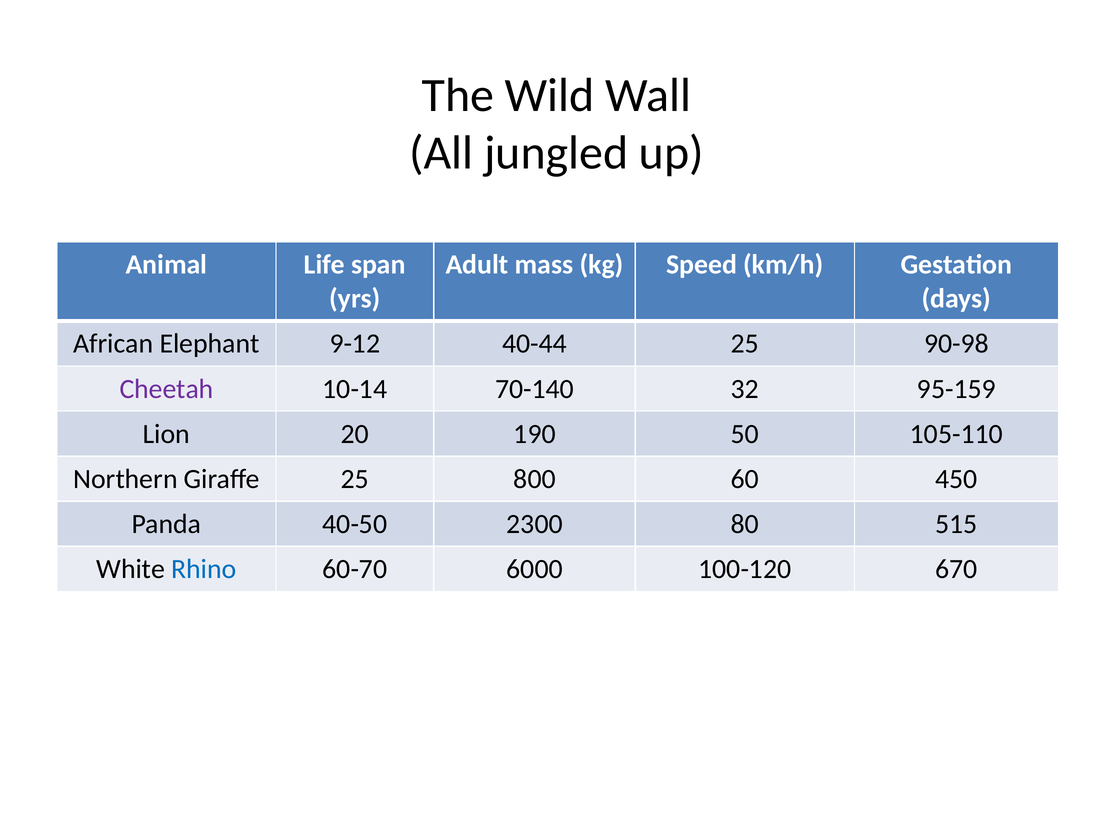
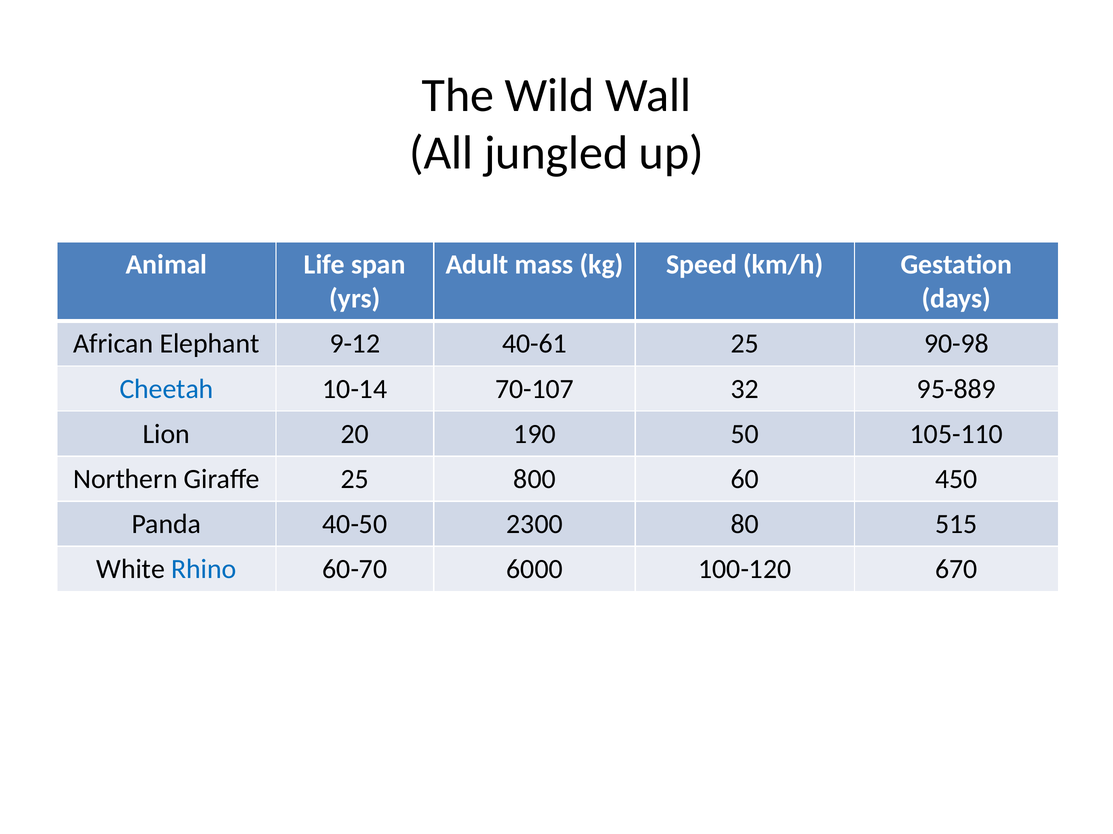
40-44: 40-44 -> 40-61
Cheetah colour: purple -> blue
70-140: 70-140 -> 70-107
95-159: 95-159 -> 95-889
